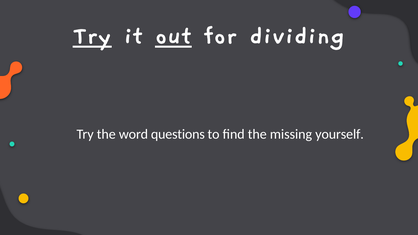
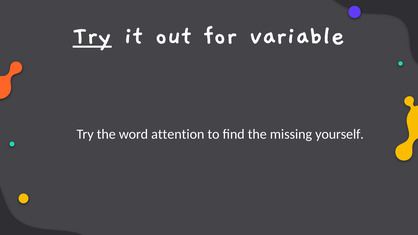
out underline: present -> none
dividing: dividing -> variable
questions: questions -> attention
